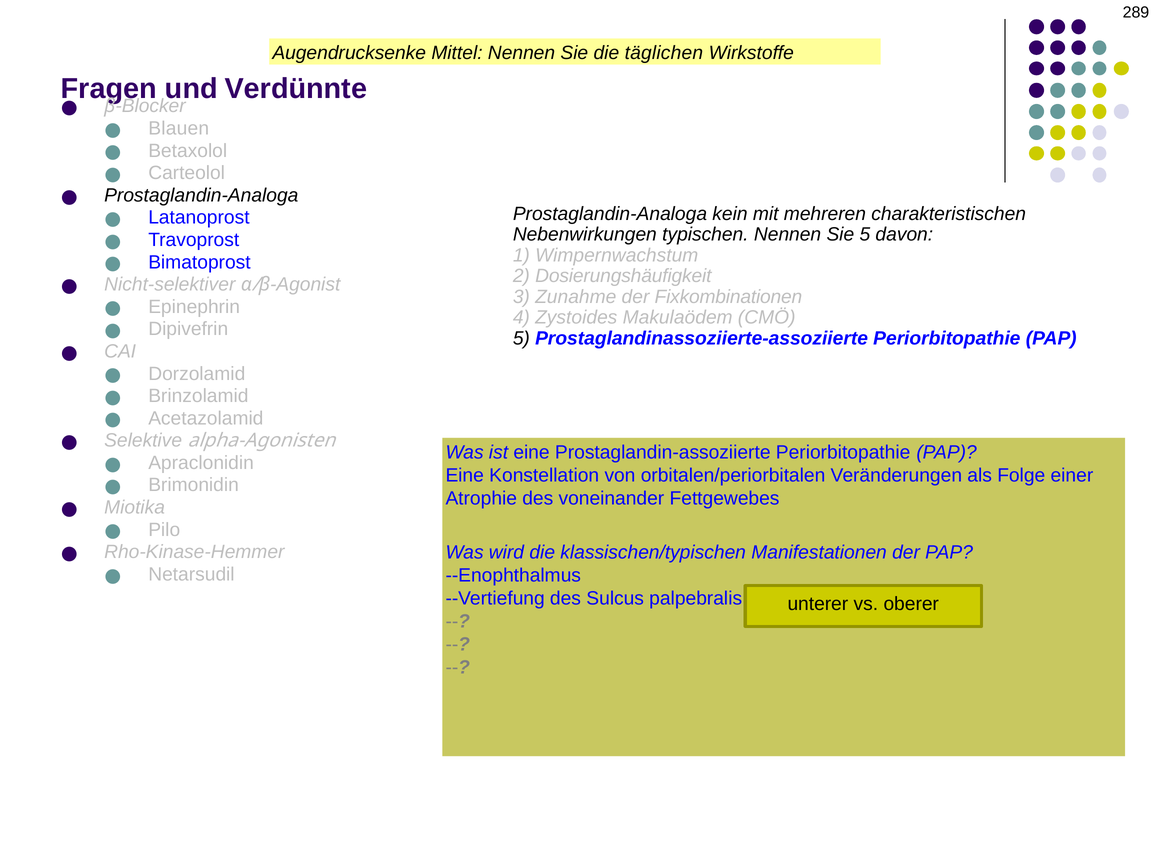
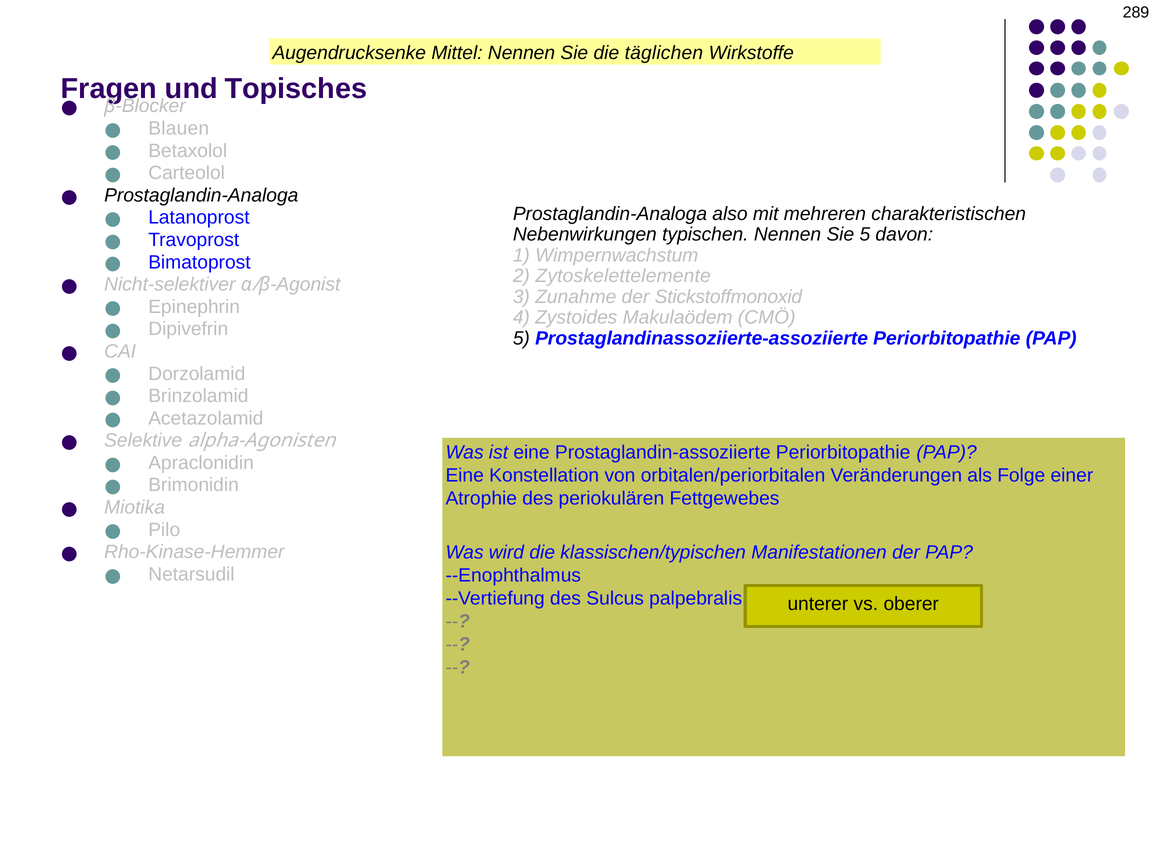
Verdünnte: Verdünnte -> Topisches
kein: kein -> also
Dosierungshäufigkeit: Dosierungshäufigkeit -> Zytoskelettelemente
Fixkombinationen: Fixkombinationen -> Stickstoffmonoxid
voneinander: voneinander -> periokulären
